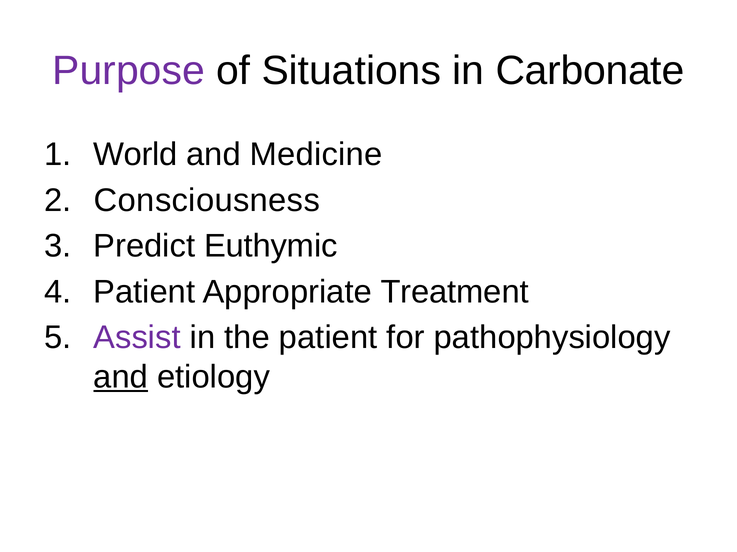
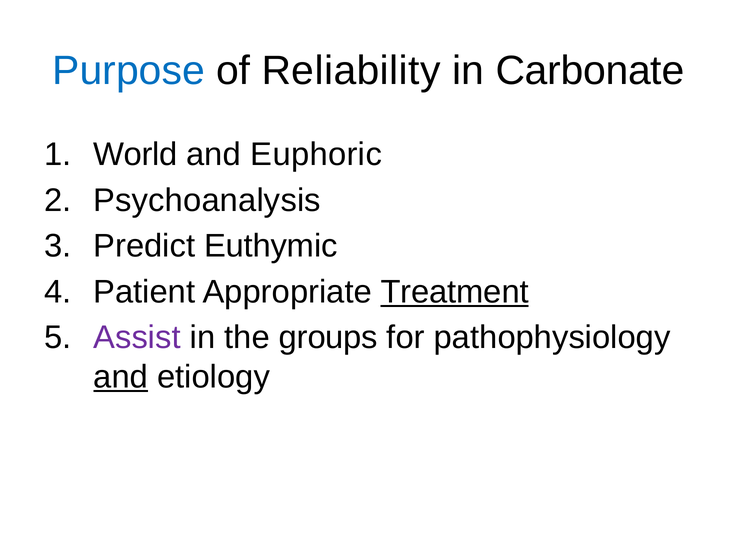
Purpose colour: purple -> blue
Situations: Situations -> Reliability
Medicine: Medicine -> Euphoric
Consciousness: Consciousness -> Psychoanalysis
Treatment underline: none -> present
the patient: patient -> groups
